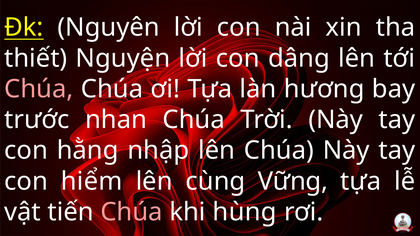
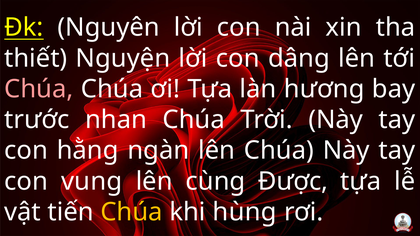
nhập: nhập -> ngàn
hiểm: hiểm -> vung
Vững: Vững -> Được
Chúa at (132, 212) colour: pink -> yellow
